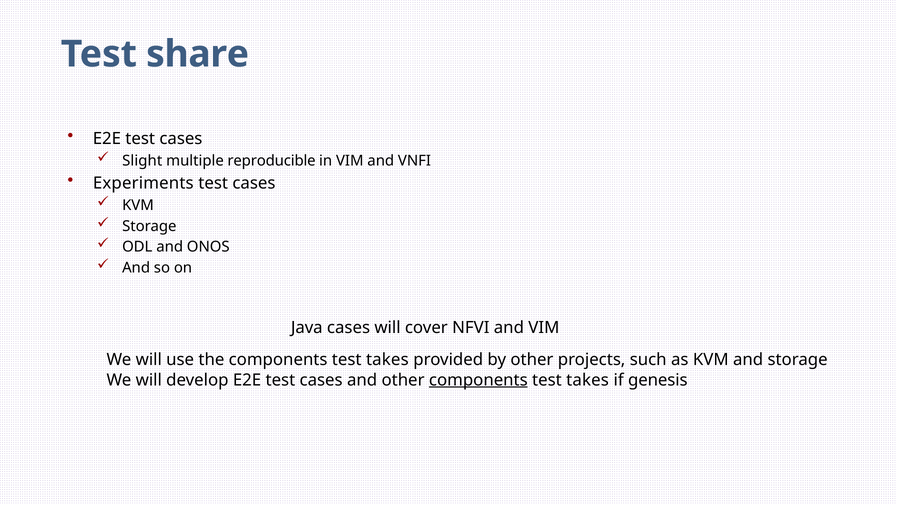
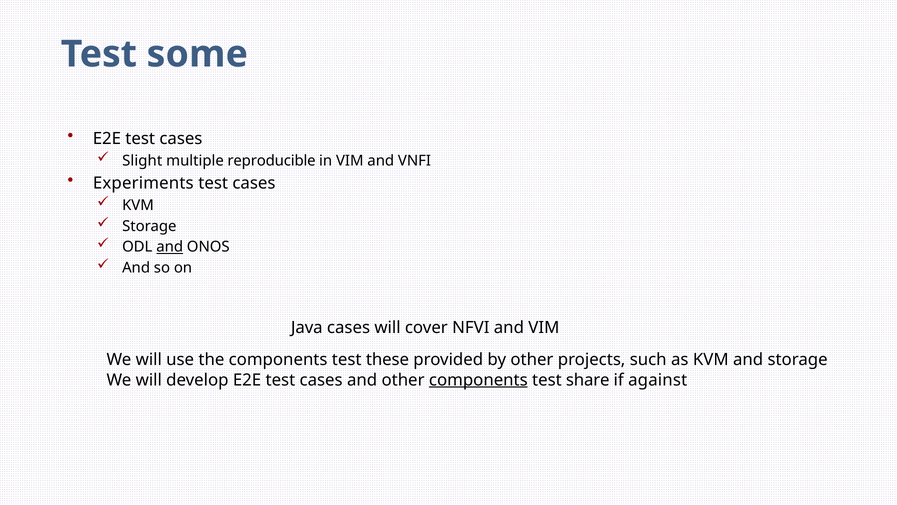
share: share -> some
and at (170, 247) underline: none -> present
the components test takes: takes -> these
takes at (588, 380): takes -> share
genesis: genesis -> against
